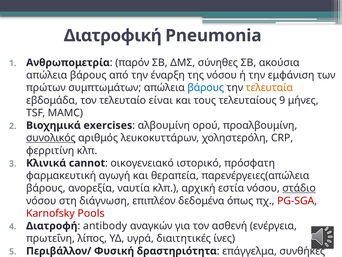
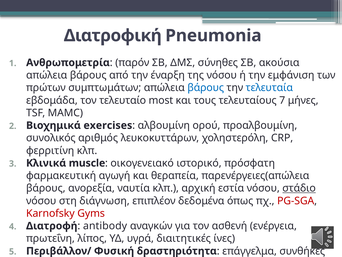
τελευταία colour: orange -> blue
είναι: είναι -> most
9: 9 -> 7
συνολικός underline: present -> none
cannot: cannot -> muscle
Pools: Pools -> Gyms
